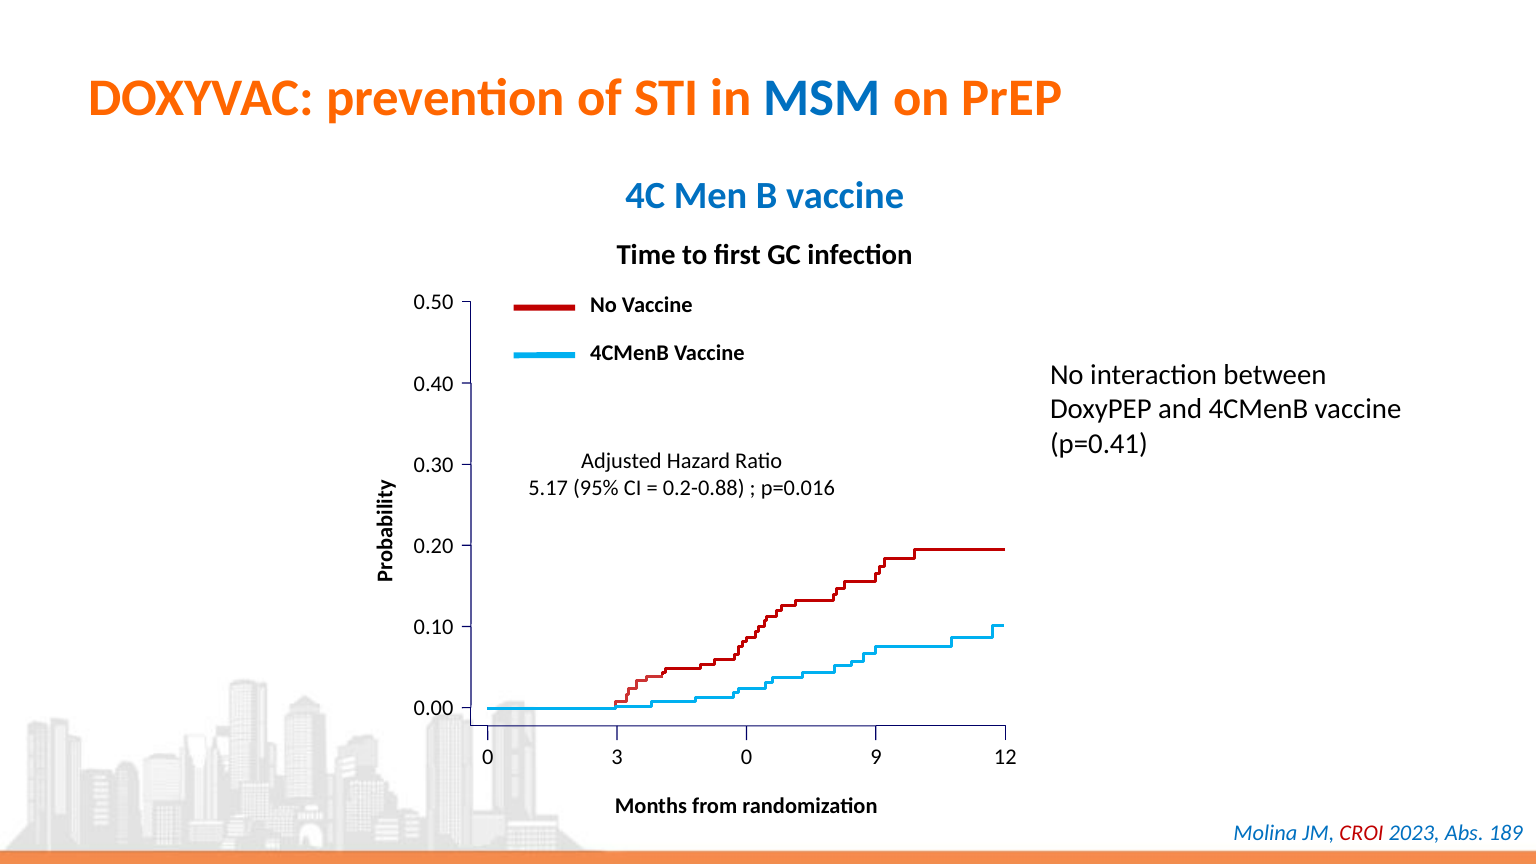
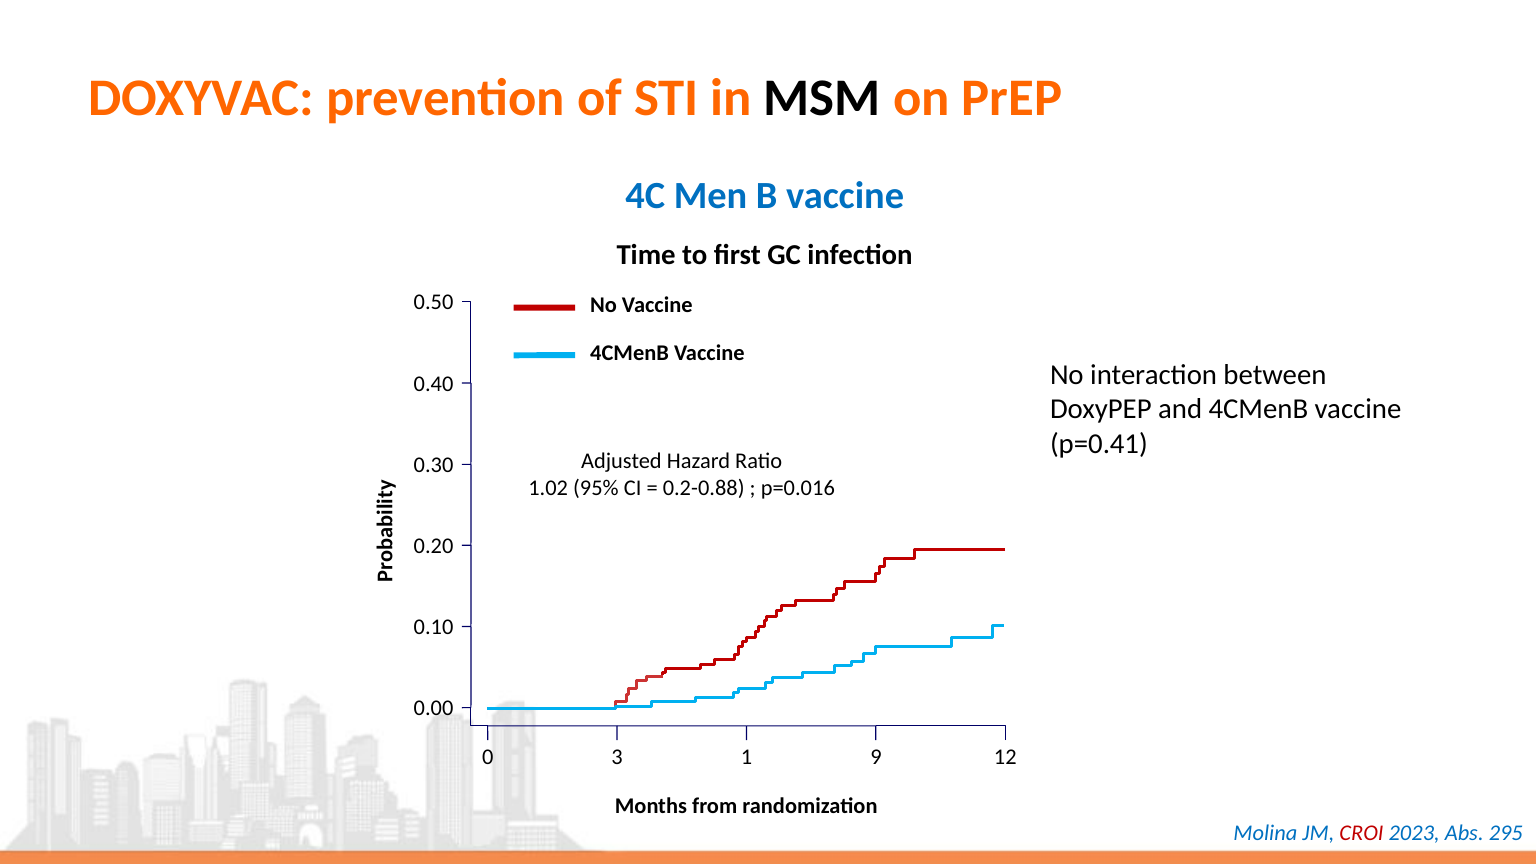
MSM colour: blue -> black
5.17: 5.17 -> 1.02
3 0: 0 -> 1
189: 189 -> 295
